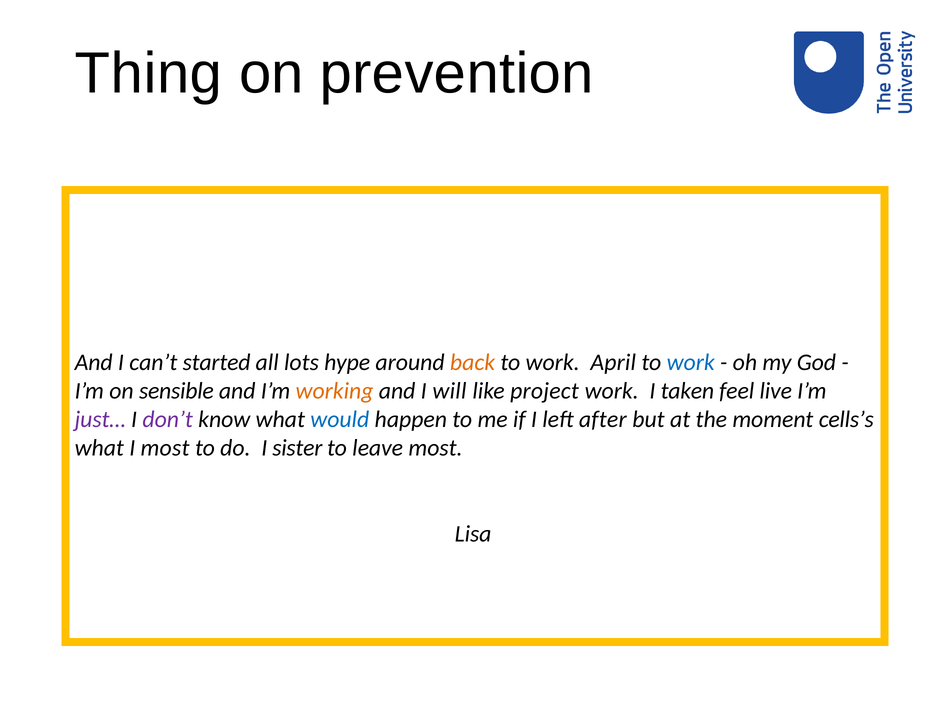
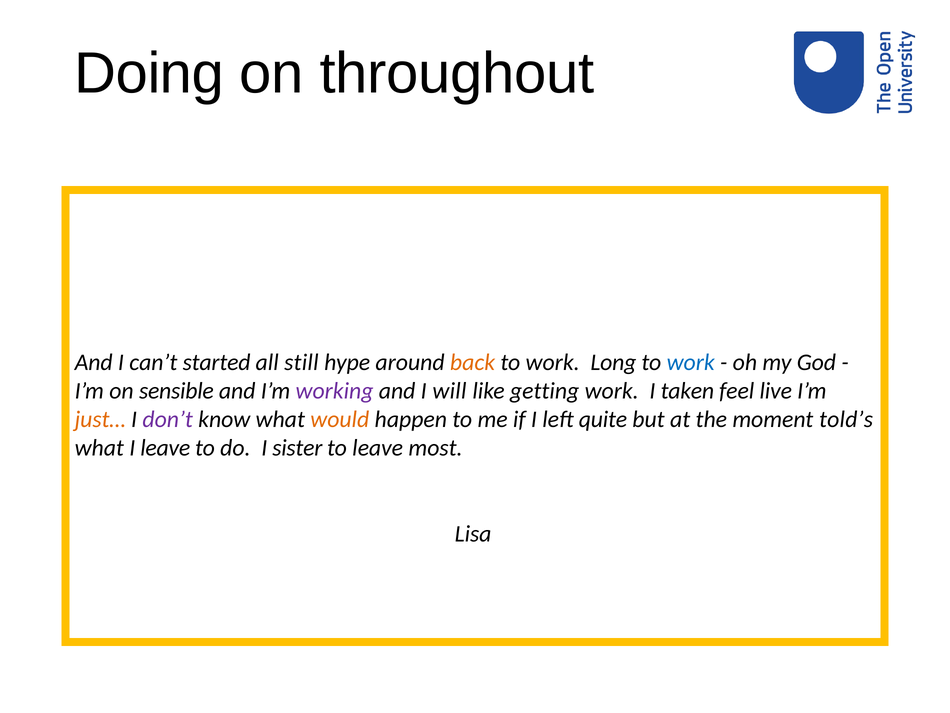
Thing: Thing -> Doing
prevention: prevention -> throughout
lots: lots -> still
April: April -> Long
working colour: orange -> purple
project: project -> getting
just… colour: purple -> orange
would colour: blue -> orange
after: after -> quite
cells’s: cells’s -> told’s
I most: most -> leave
